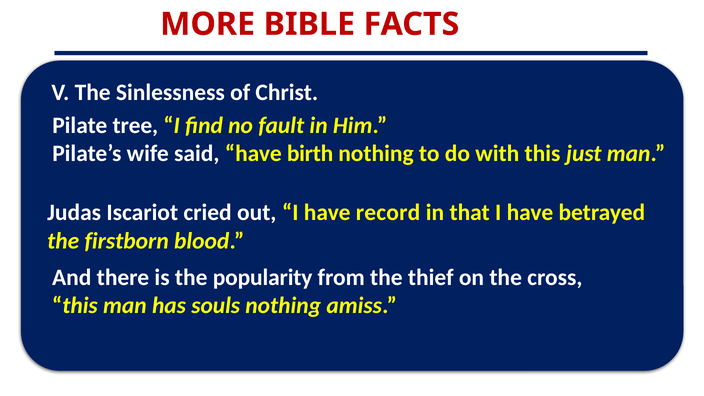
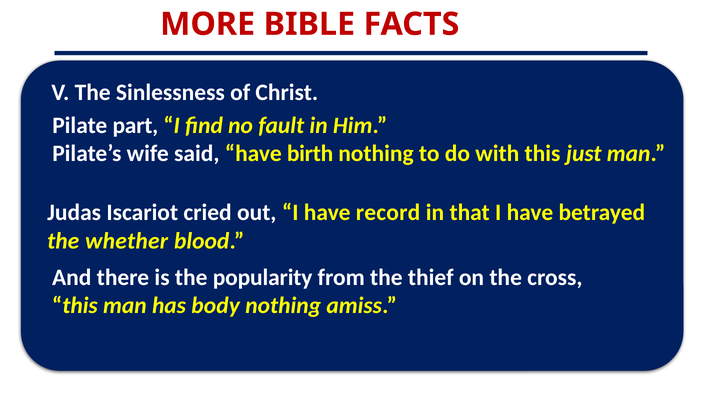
tree: tree -> part
firstborn: firstborn -> whether
souls: souls -> body
